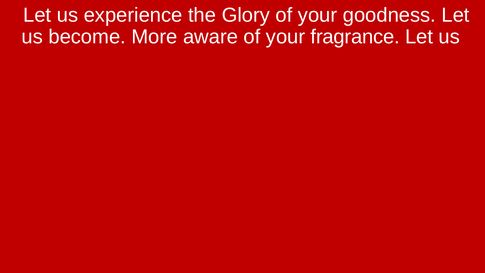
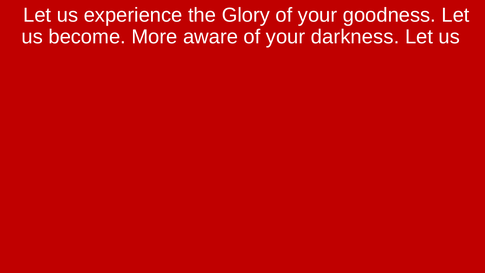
fragrance: fragrance -> darkness
